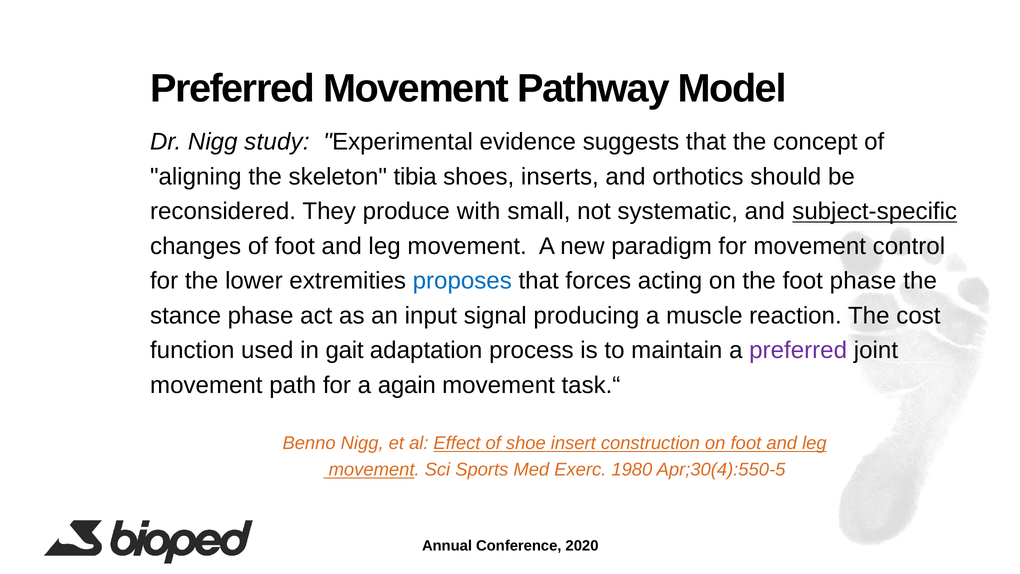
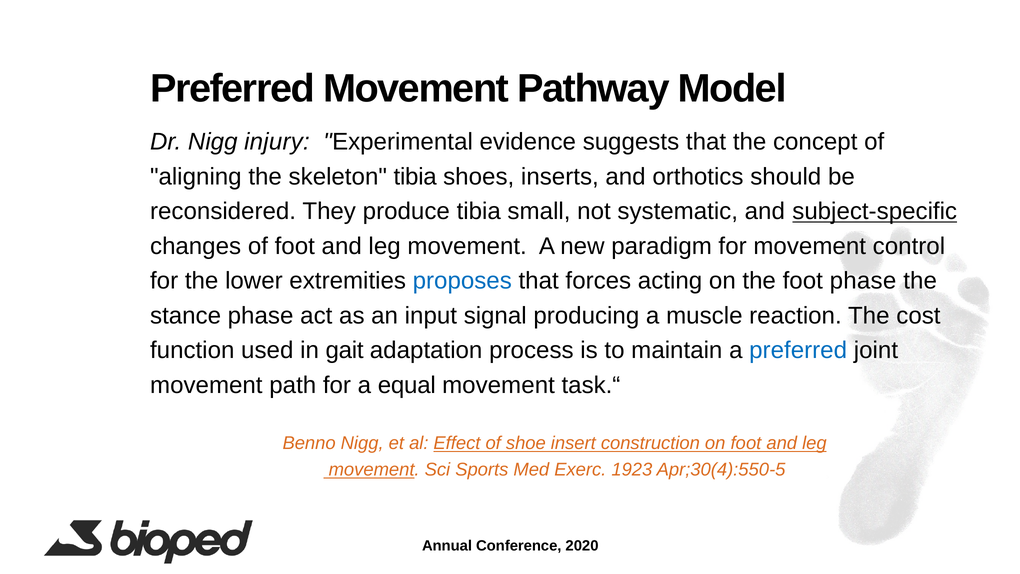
study: study -> injury
produce with: with -> tibia
preferred at (798, 350) colour: purple -> blue
again: again -> equal
1980: 1980 -> 1923
